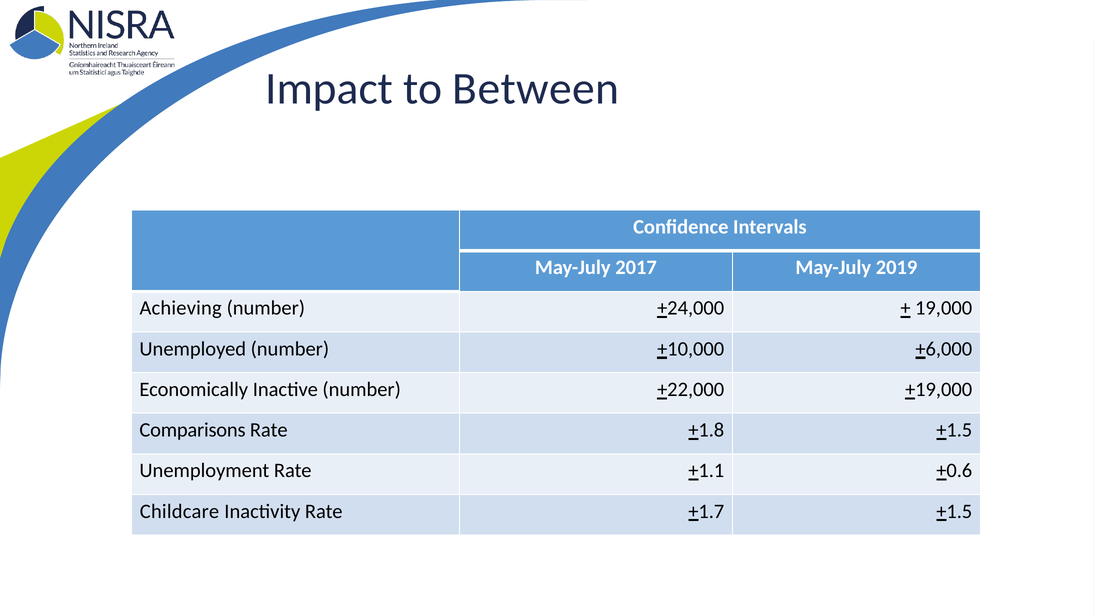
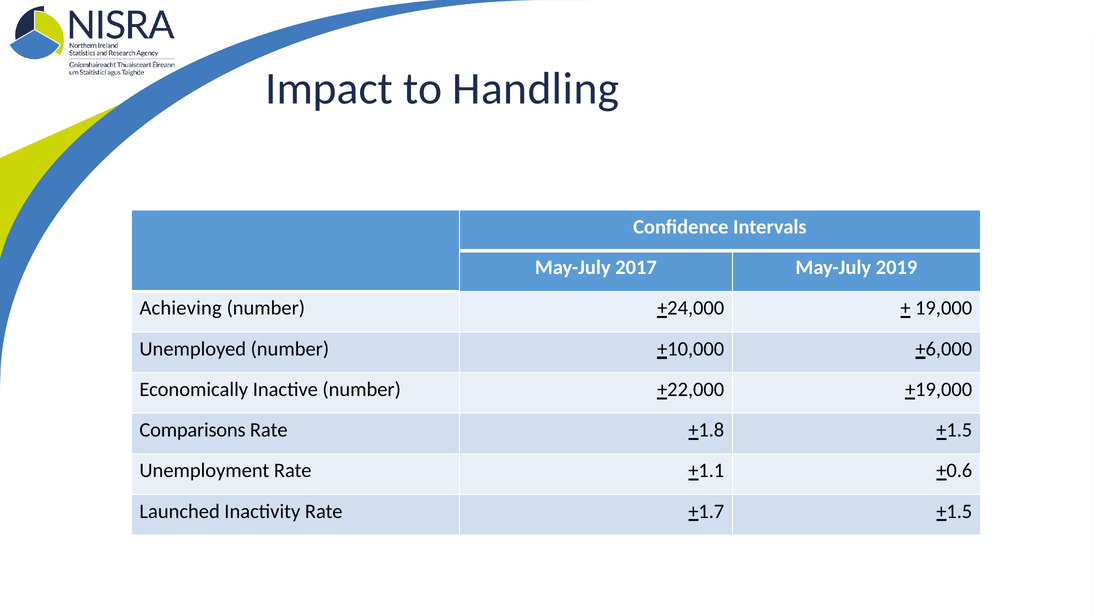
Between: Between -> Handling
Childcare: Childcare -> Launched
